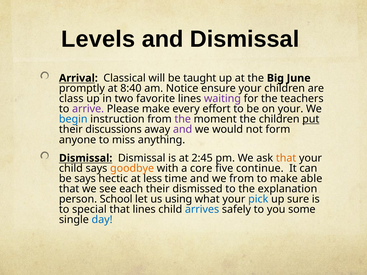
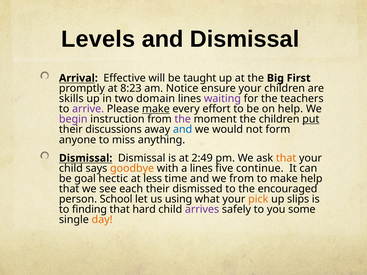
Classical: Classical -> Effective
June: June -> First
8:40: 8:40 -> 8:23
class: class -> skills
favorite: favorite -> domain
make at (156, 109) underline: none -> present
on your: your -> help
begin colour: blue -> purple
and at (183, 130) colour: purple -> blue
2:45: 2:45 -> 2:49
a core: core -> lines
be says: says -> goal
make able: able -> help
explanation: explanation -> encouraged
pick colour: blue -> orange
sure: sure -> slips
special: special -> finding
that lines: lines -> hard
arrives colour: blue -> purple
day colour: blue -> orange
